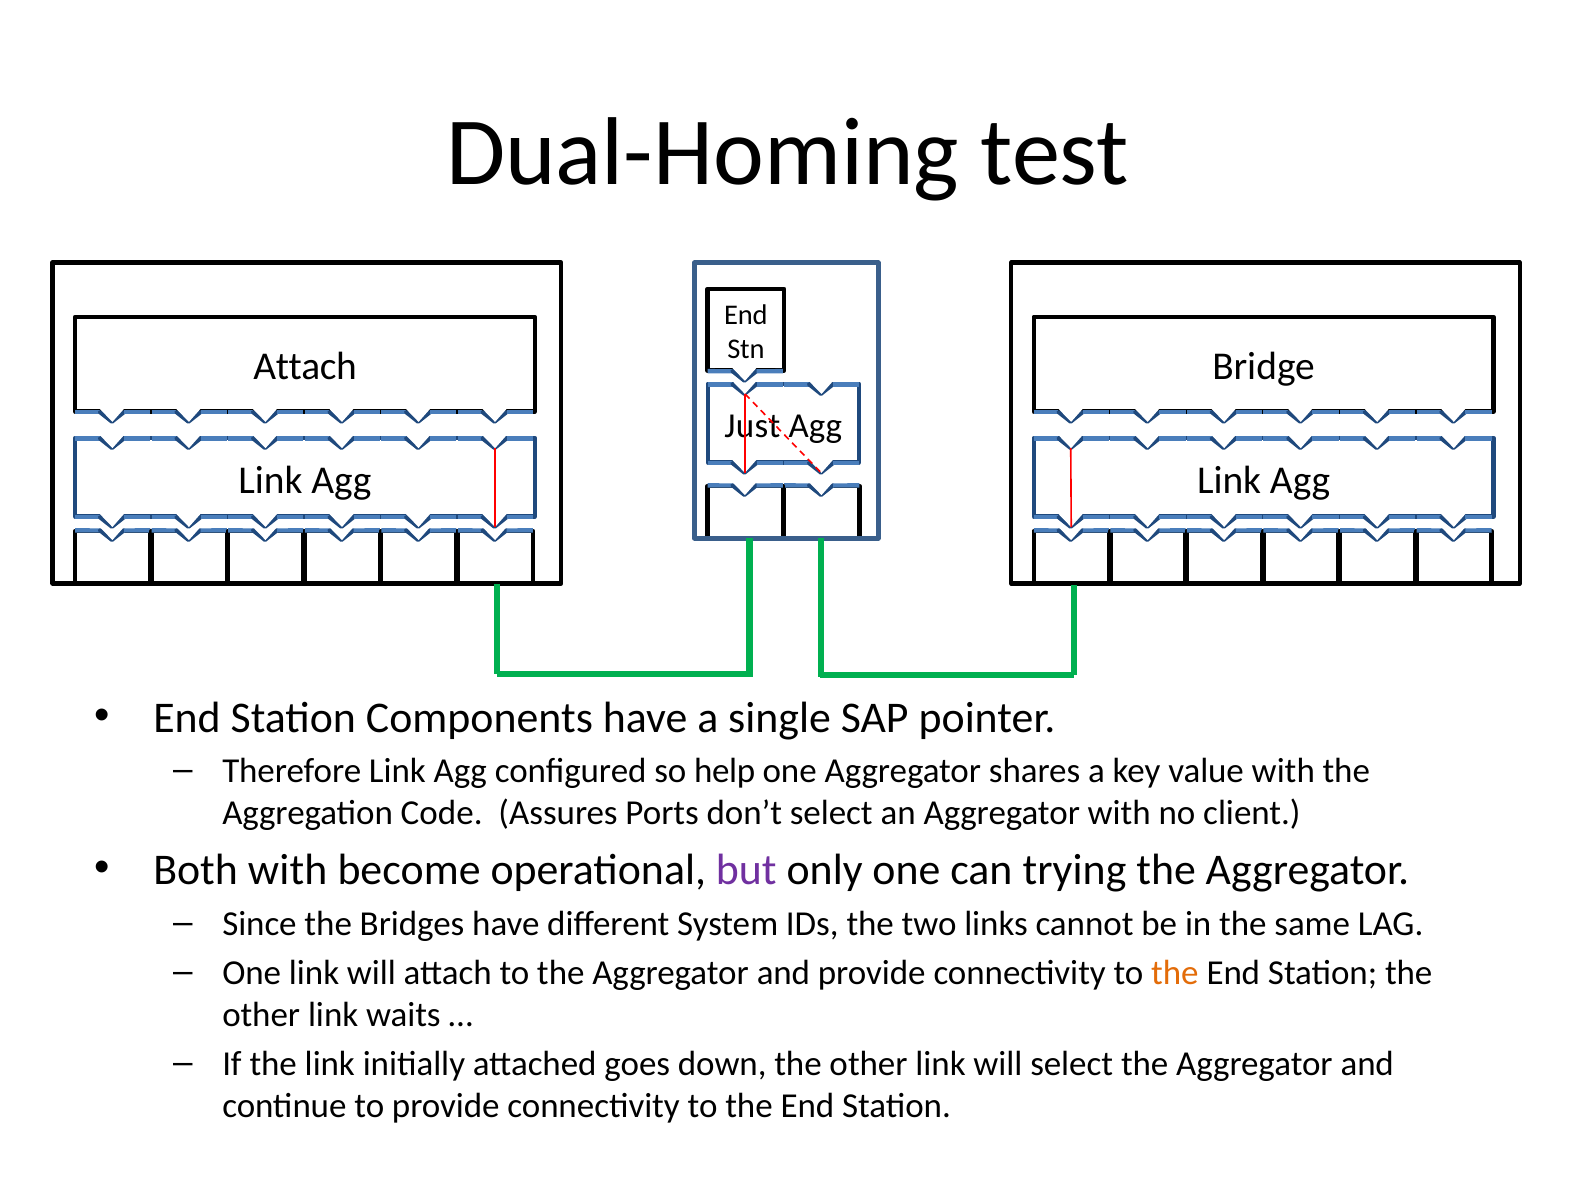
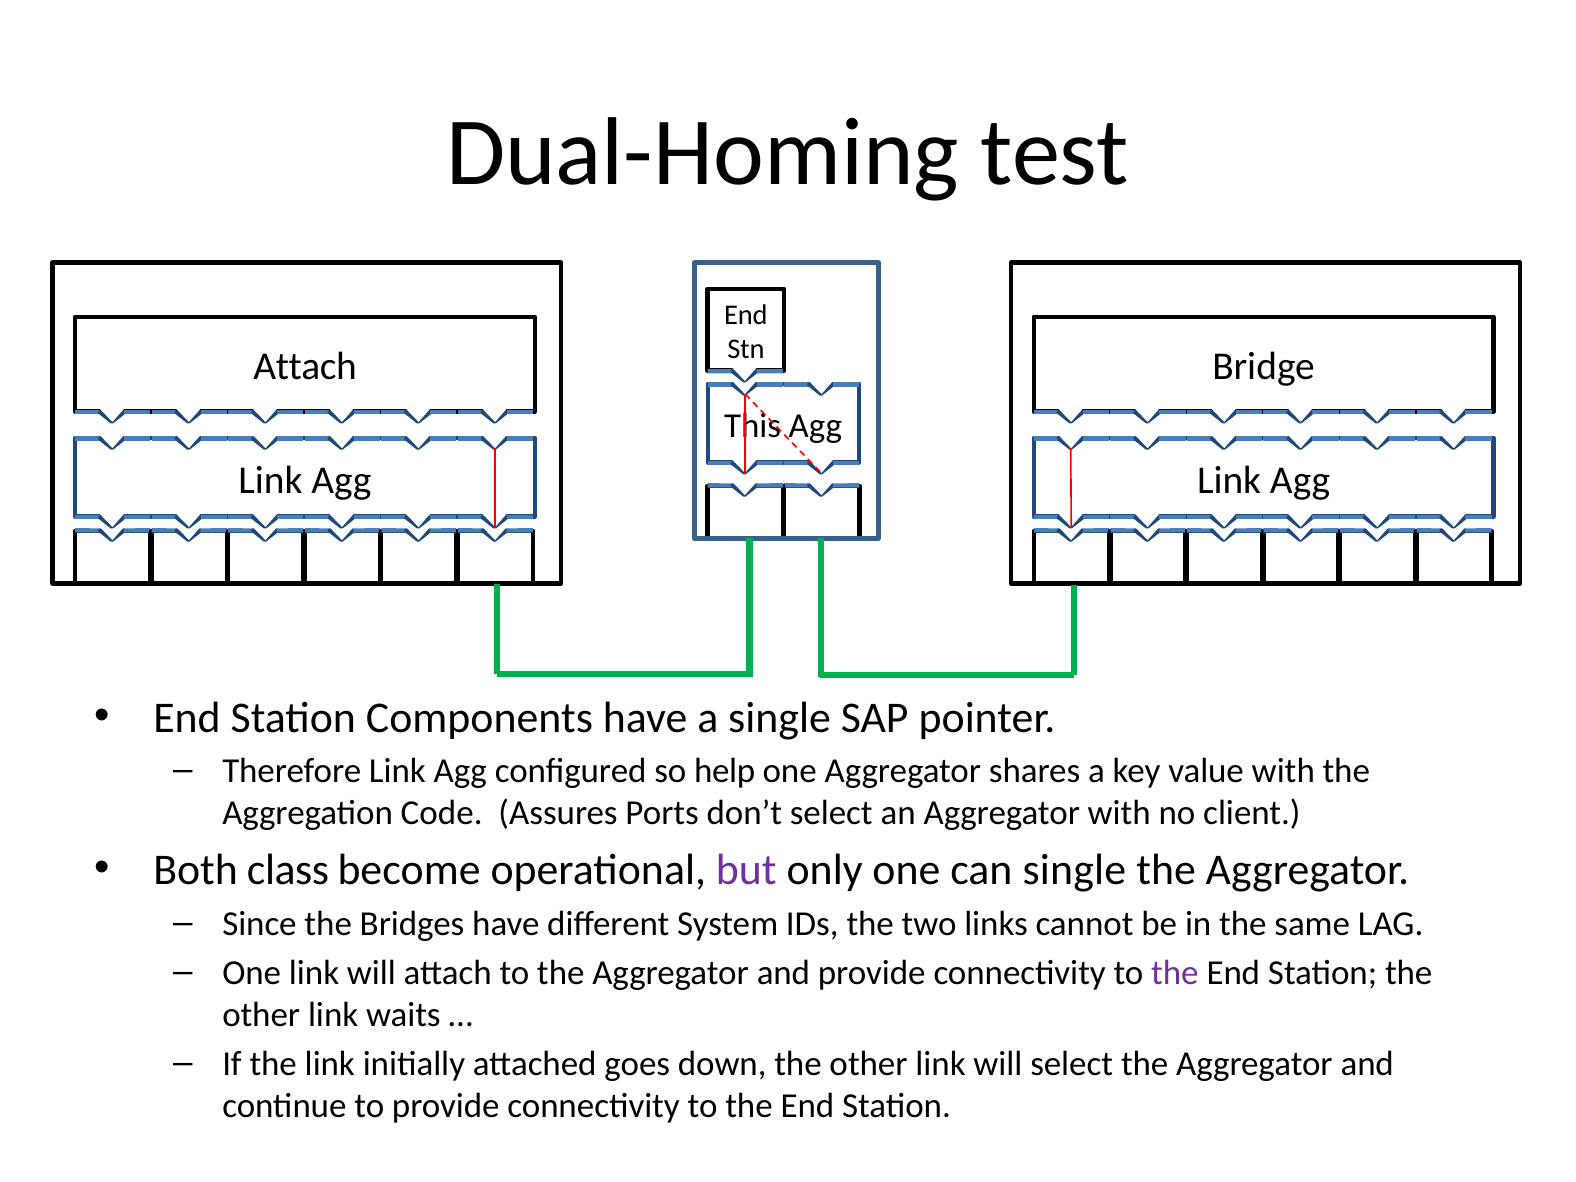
Just: Just -> This
Both with: with -> class
can trying: trying -> single
the at (1175, 973) colour: orange -> purple
